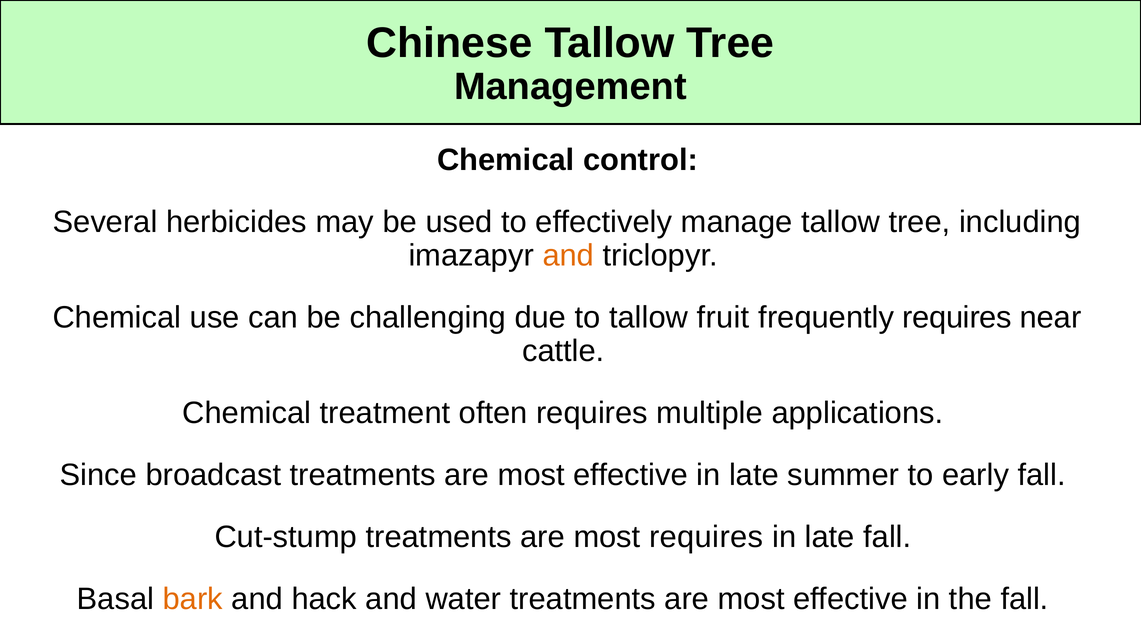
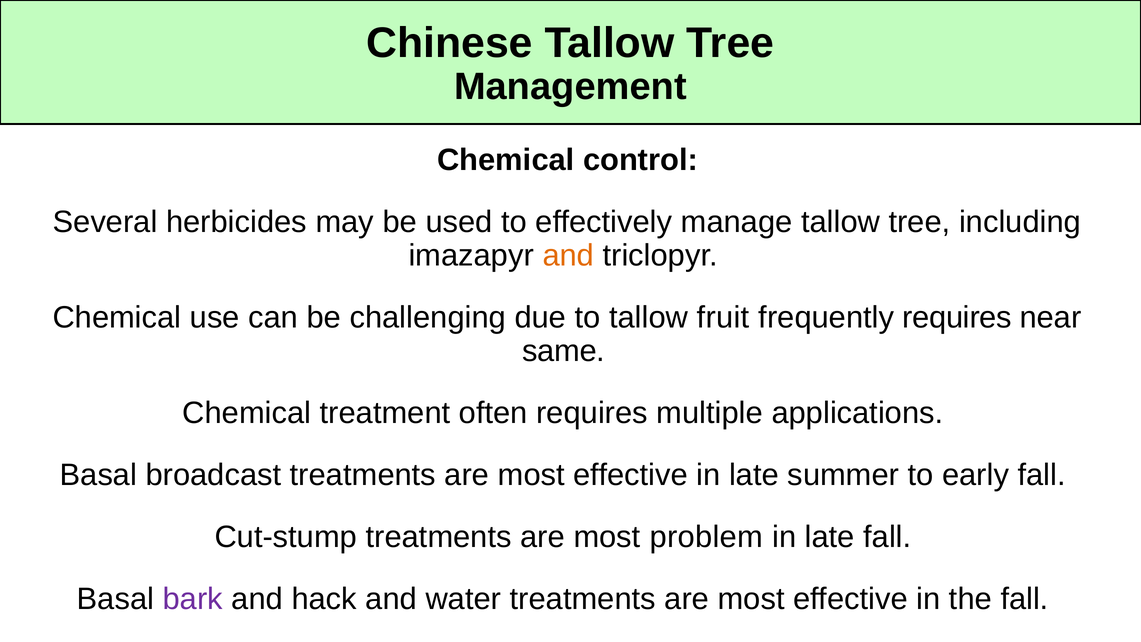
cattle: cattle -> same
Since at (98, 475): Since -> Basal
most requires: requires -> problem
bark colour: orange -> purple
